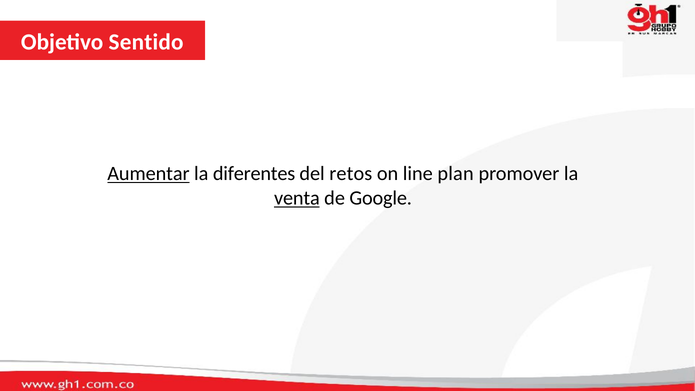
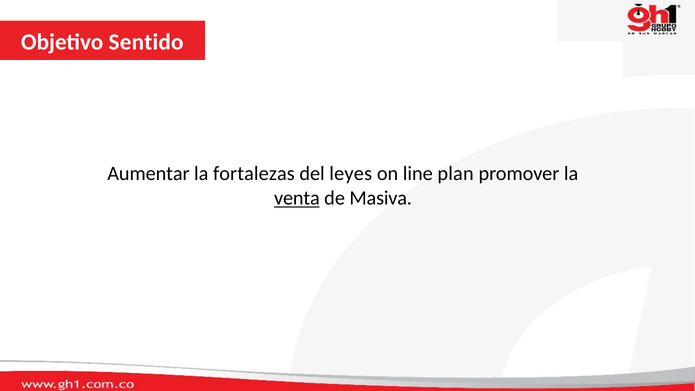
Aumentar underline: present -> none
diferentes: diferentes -> fortalezas
retos: retos -> leyes
Google: Google -> Masiva
